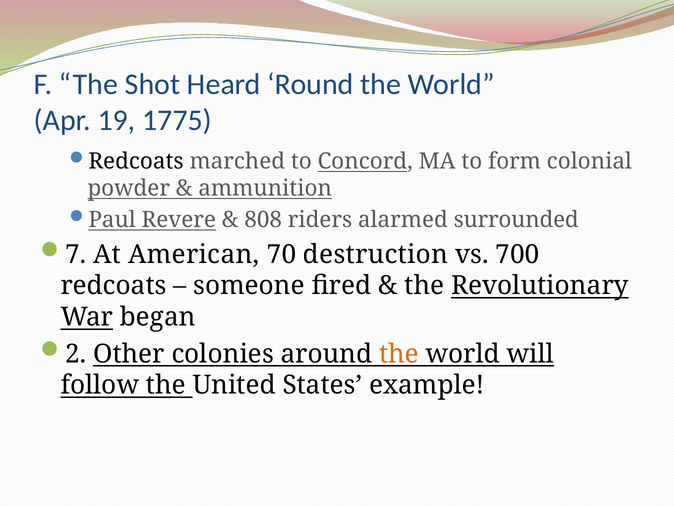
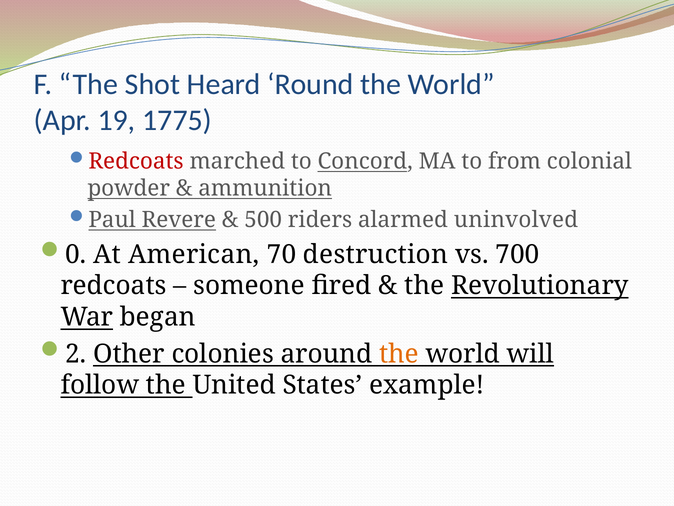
Redcoats at (136, 161) colour: black -> red
form: form -> from
808: 808 -> 500
surrounded: surrounded -> uninvolved
7: 7 -> 0
